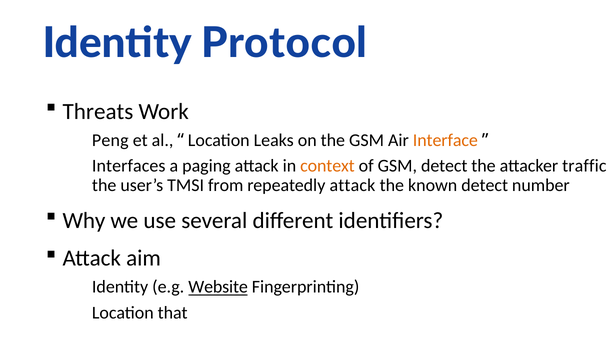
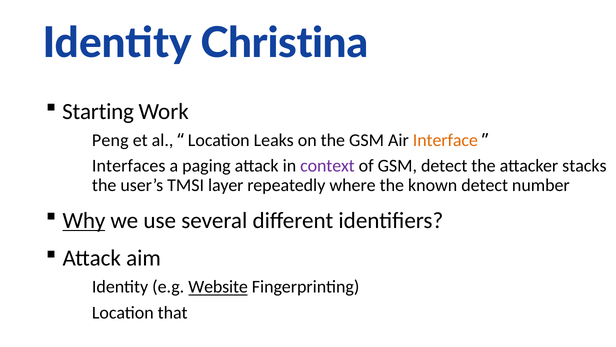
Protocol: Protocol -> Christina
Threats: Threats -> Starting
context colour: orange -> purple
traffic: traffic -> stacks
from: from -> layer
repeatedly attack: attack -> where
Why underline: none -> present
